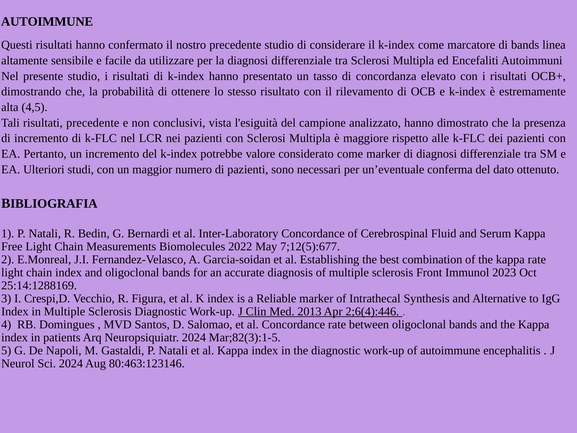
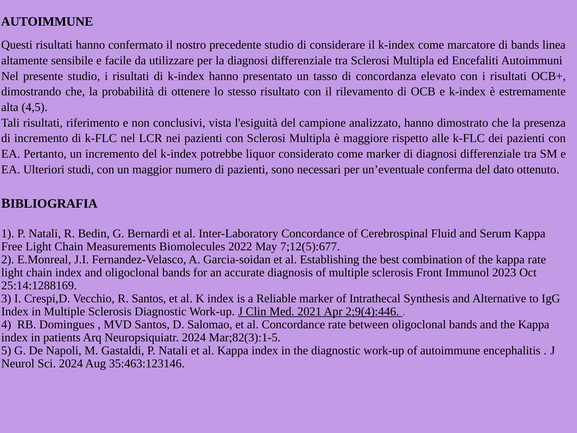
risultati precedente: precedente -> riferimento
valore: valore -> liquor
R Figura: Figura -> Santos
2013: 2013 -> 2021
2;6(4):446: 2;6(4):446 -> 2;9(4):446
80:463:123146: 80:463:123146 -> 35:463:123146
